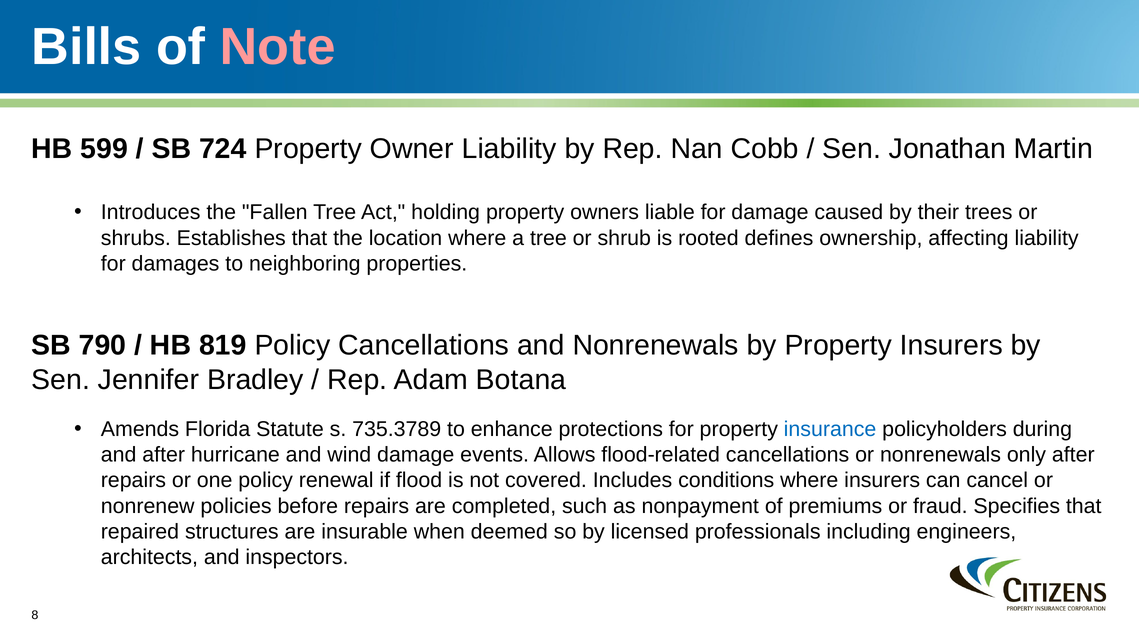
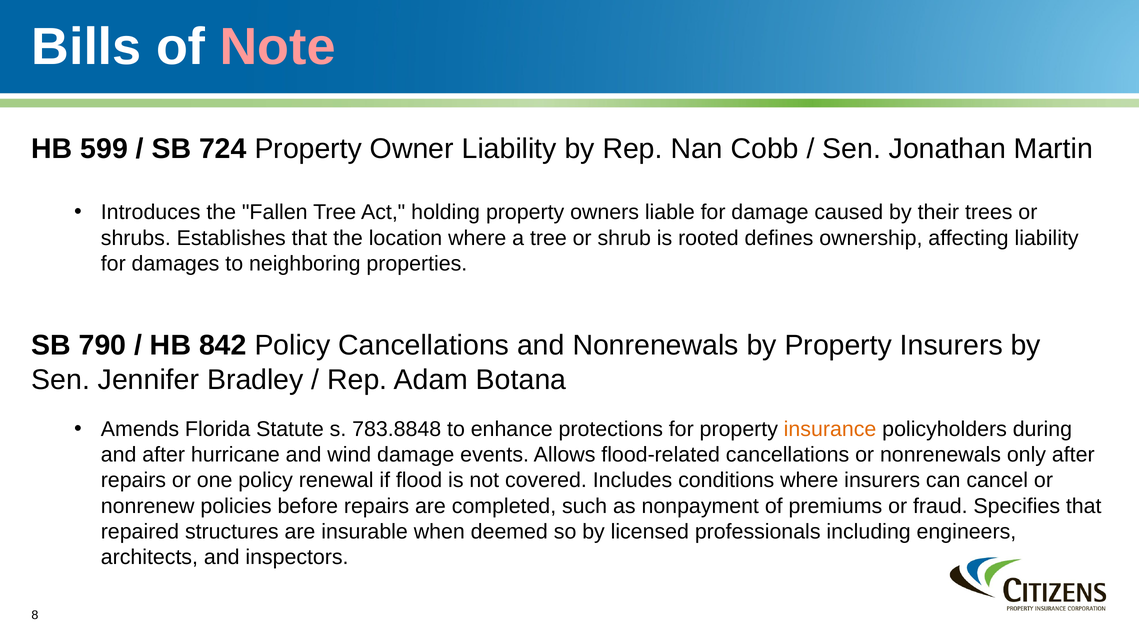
819: 819 -> 842
735.3789: 735.3789 -> 783.8848
insurance colour: blue -> orange
